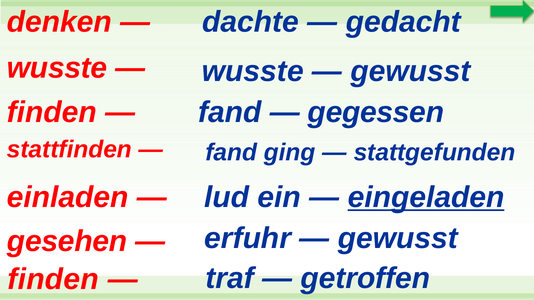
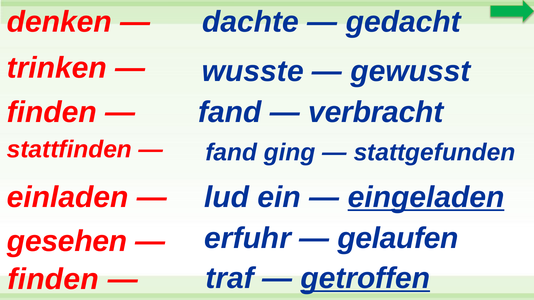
wusste at (57, 68): wusste -> trinken
gegessen: gegessen -> verbracht
gewusst at (398, 239): gewusst -> gelaufen
getroffen underline: none -> present
